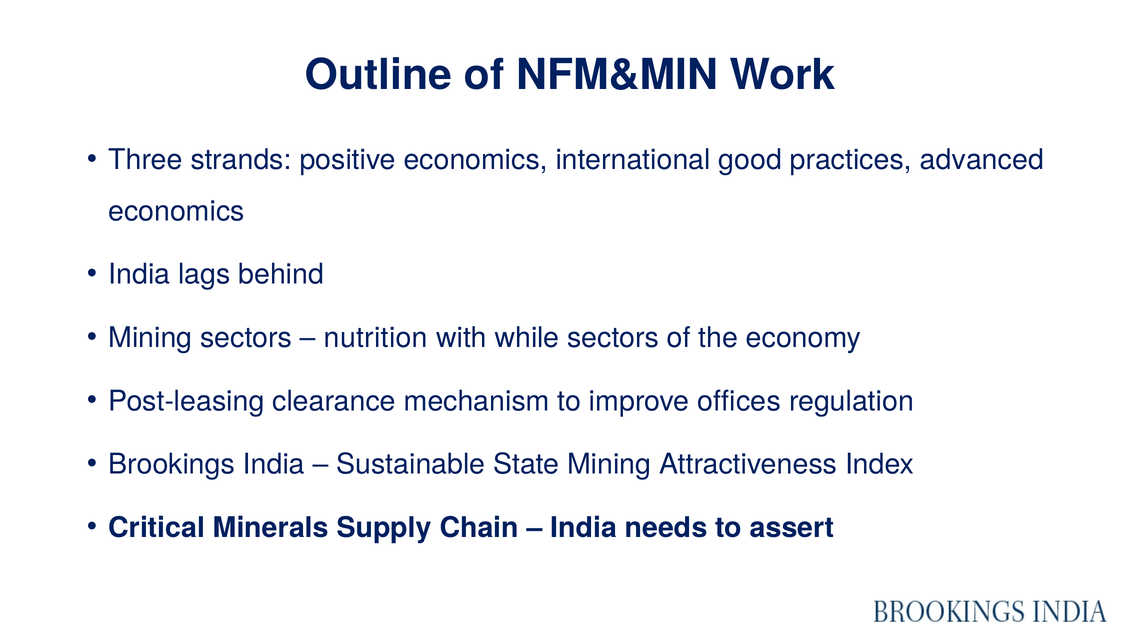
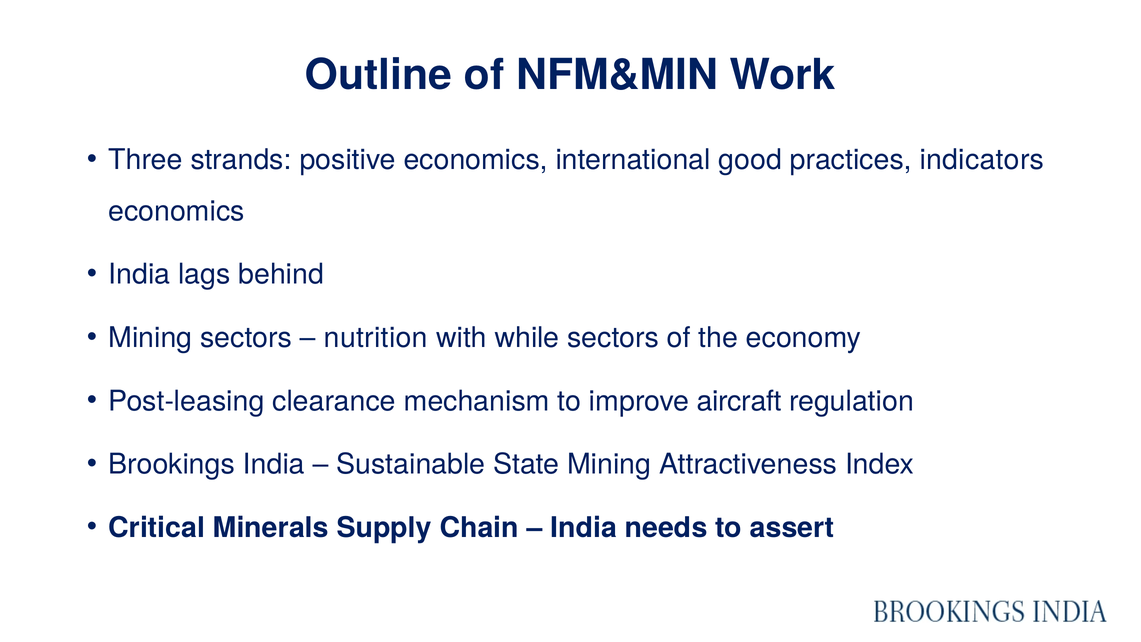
advanced: advanced -> indicators
offices: offices -> aircraft
